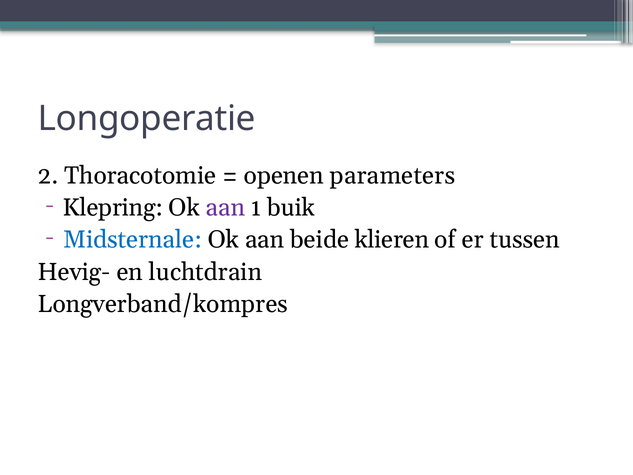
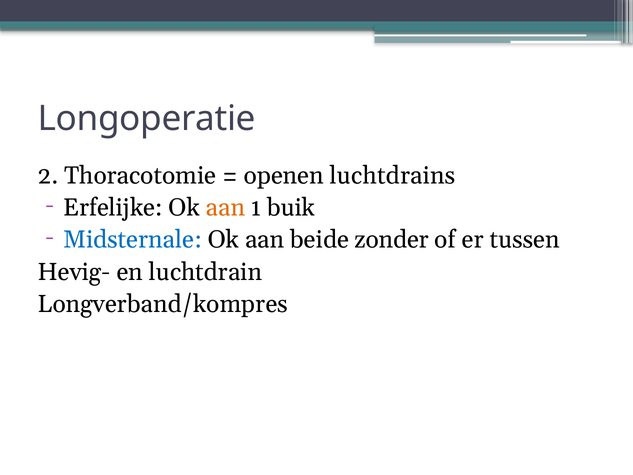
parameters: parameters -> luchtdrains
Klepring: Klepring -> Erfelijke
aan at (225, 208) colour: purple -> orange
klieren: klieren -> zonder
